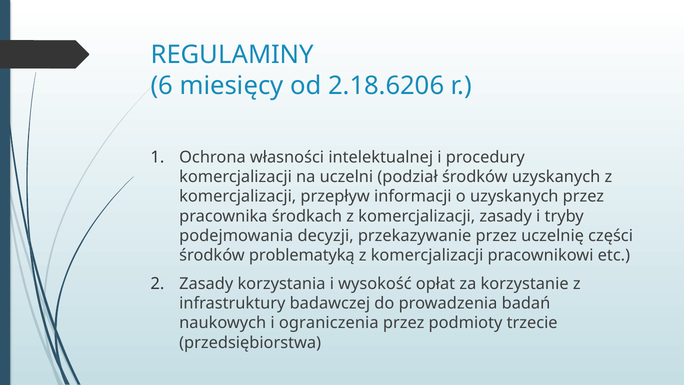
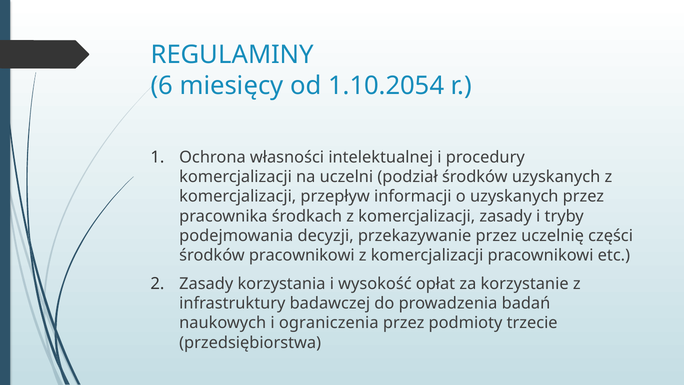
2.18.6206: 2.18.6206 -> 1.10.2054
środków problematyką: problematyką -> pracownikowi
